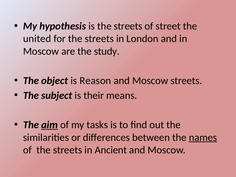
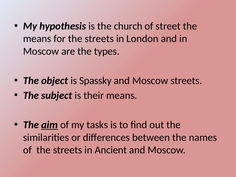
is the streets: streets -> church
united at (37, 39): united -> means
study: study -> types
Reason: Reason -> Spassky
names underline: present -> none
